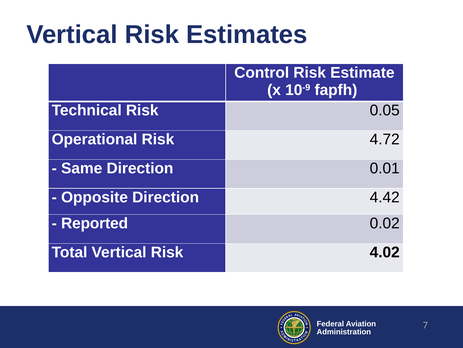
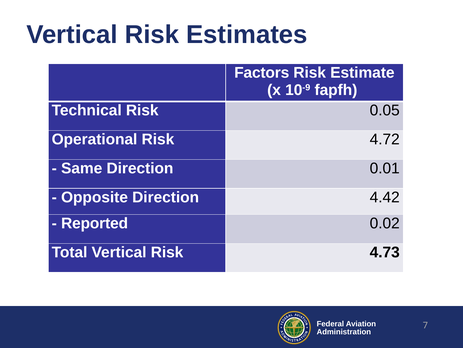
Control: Control -> Factors
4.02: 4.02 -> 4.73
